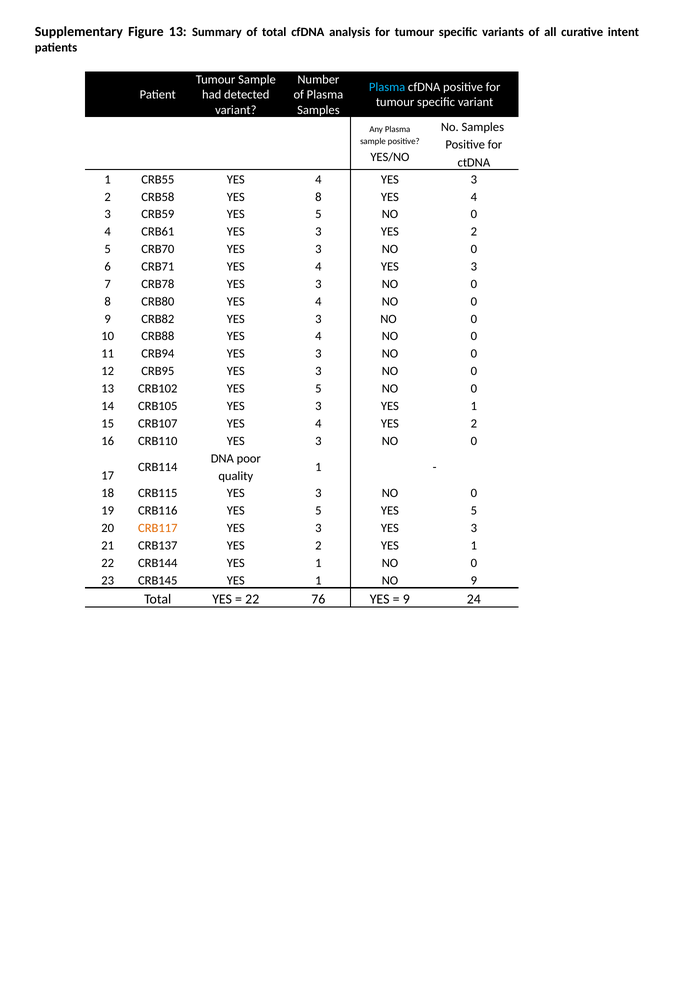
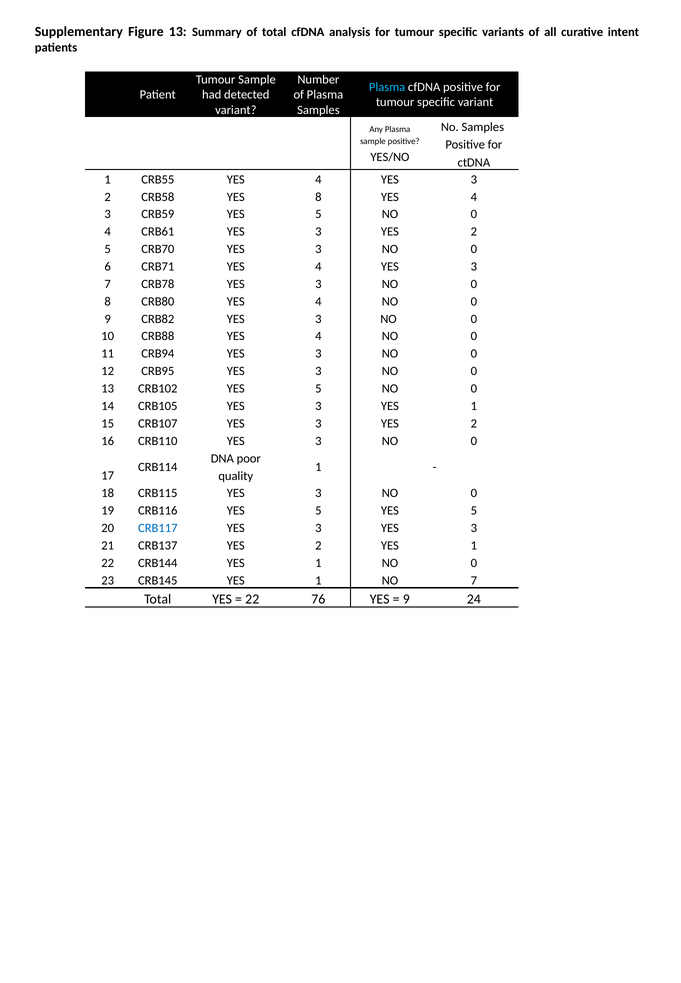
CRB107 YES 4: 4 -> 3
CRB117 colour: orange -> blue
NO 9: 9 -> 7
